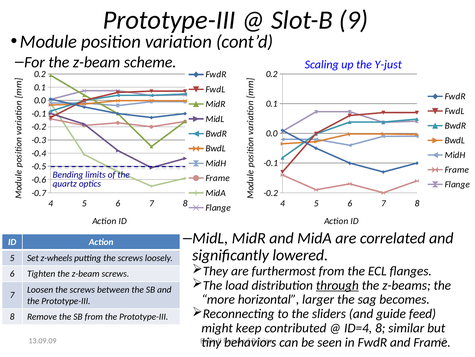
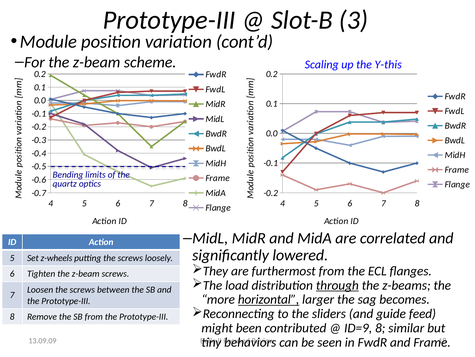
9: 9 -> 3
Y-just: Y-just -> Y-this
horizontal underline: none -> present
keep: keep -> been
ID=4: ID=4 -> ID=9
